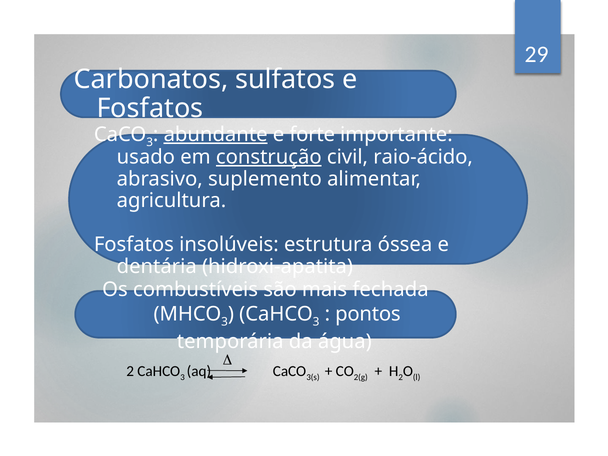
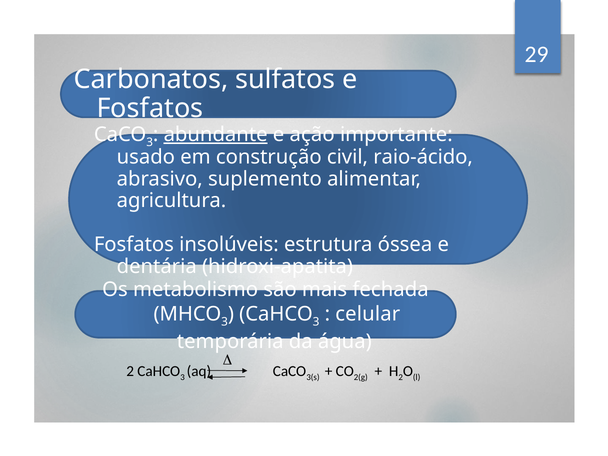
forte: forte -> ação
construção underline: present -> none
combustíveis: combustíveis -> metabolismo
pontos: pontos -> celular
